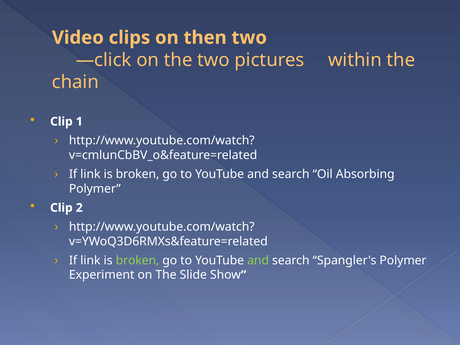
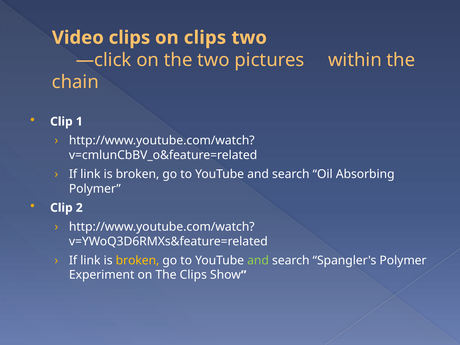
on then: then -> clips
broken at (138, 260) colour: light green -> yellow
The Slide: Slide -> Clips
